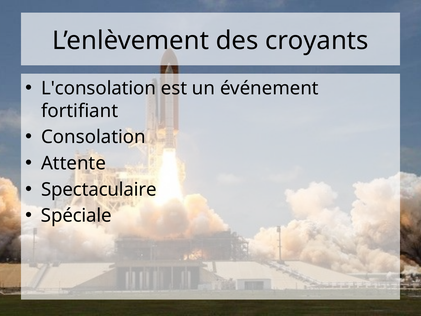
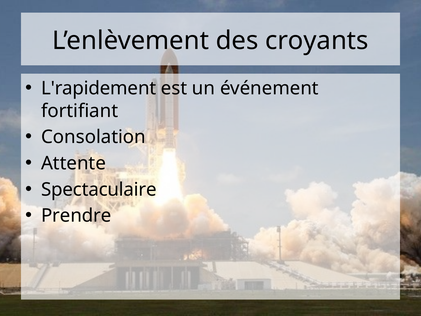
L'consolation: L'consolation -> L'rapidement
Spéciale: Spéciale -> Prendre
